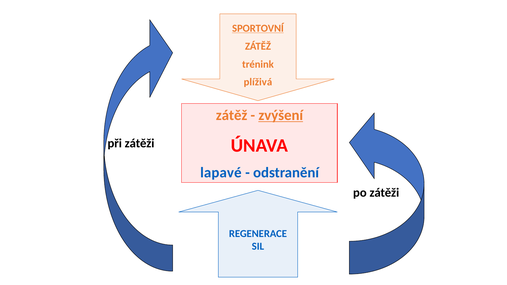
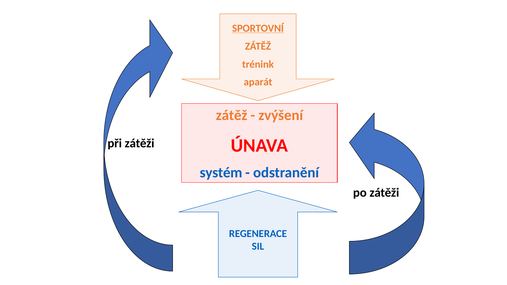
plíživá: plíživá -> aparát
zvýšení underline: present -> none
lapavé: lapavé -> systém
